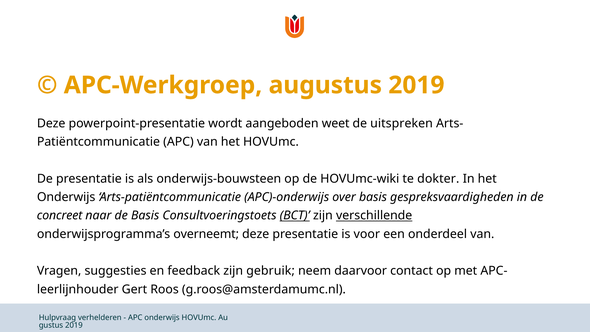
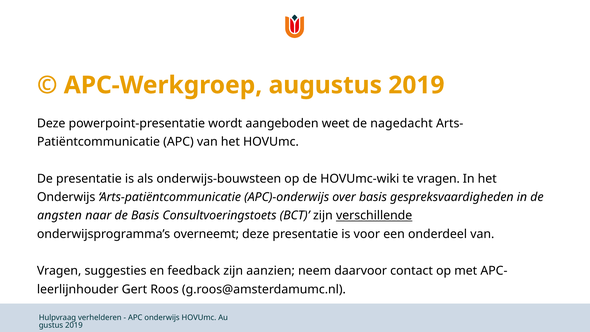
uitspreken: uitspreken -> nagedacht
te dokter: dokter -> vragen
concreet: concreet -> angsten
BCT underline: present -> none
gebruik: gebruik -> aanzien
